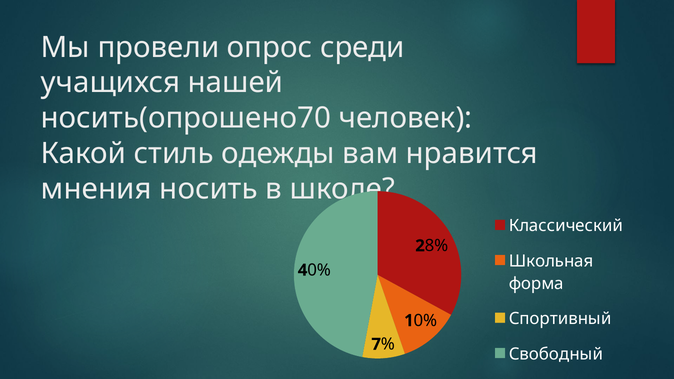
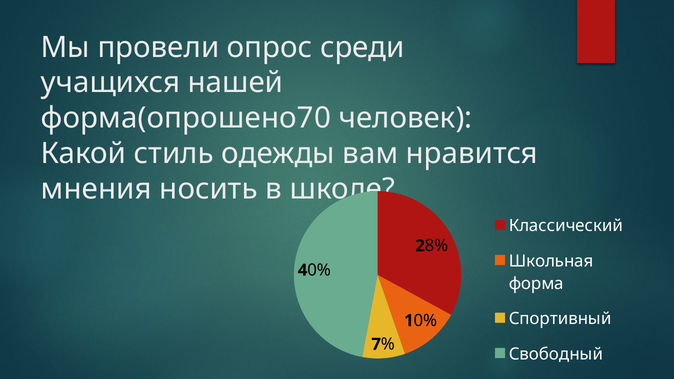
носить(опрошено70: носить(опрошено70 -> форма(опрошено70
